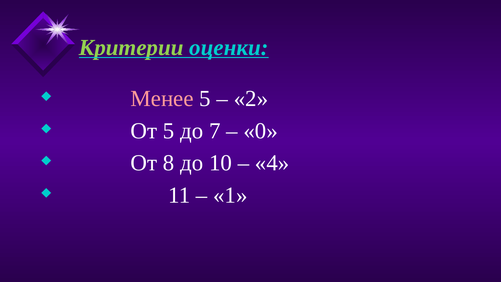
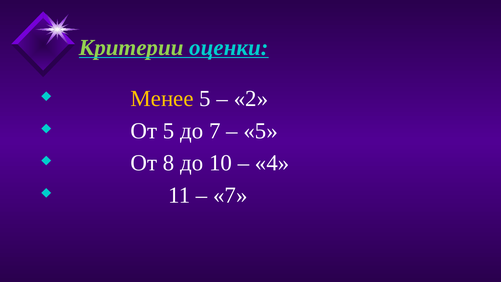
Менее colour: pink -> yellow
0 at (261, 131): 0 -> 5
1 at (230, 195): 1 -> 7
